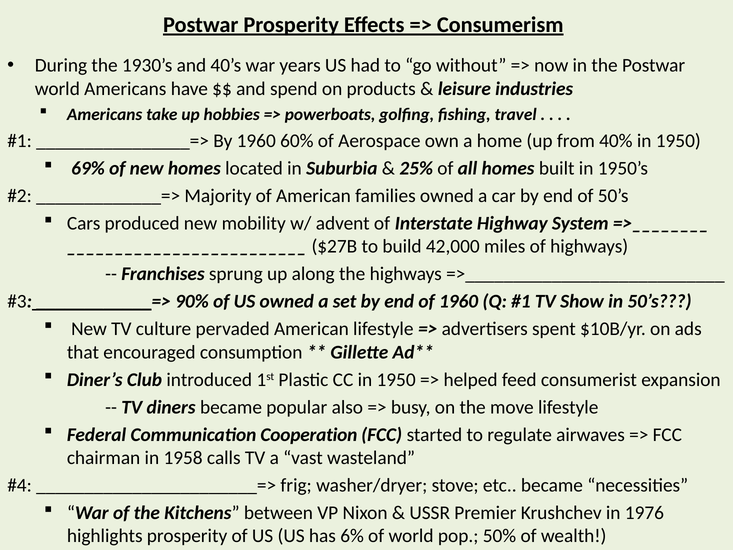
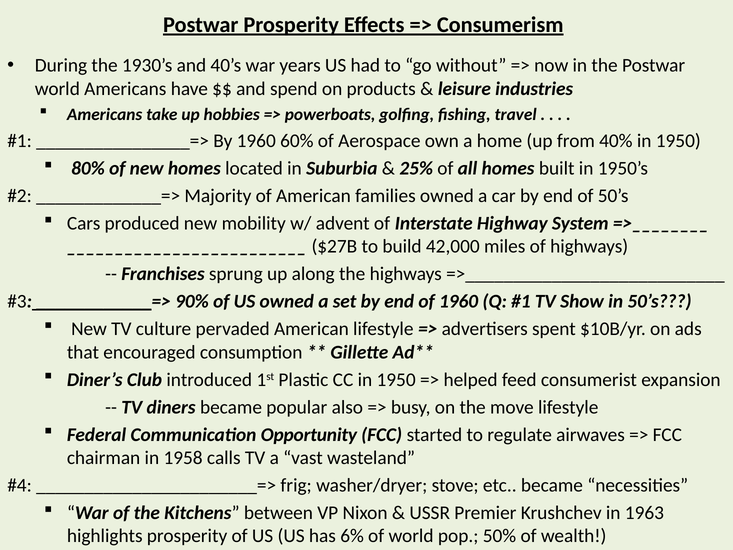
69%: 69% -> 80%
Cooperation: Cooperation -> Opportunity
1976: 1976 -> 1963
